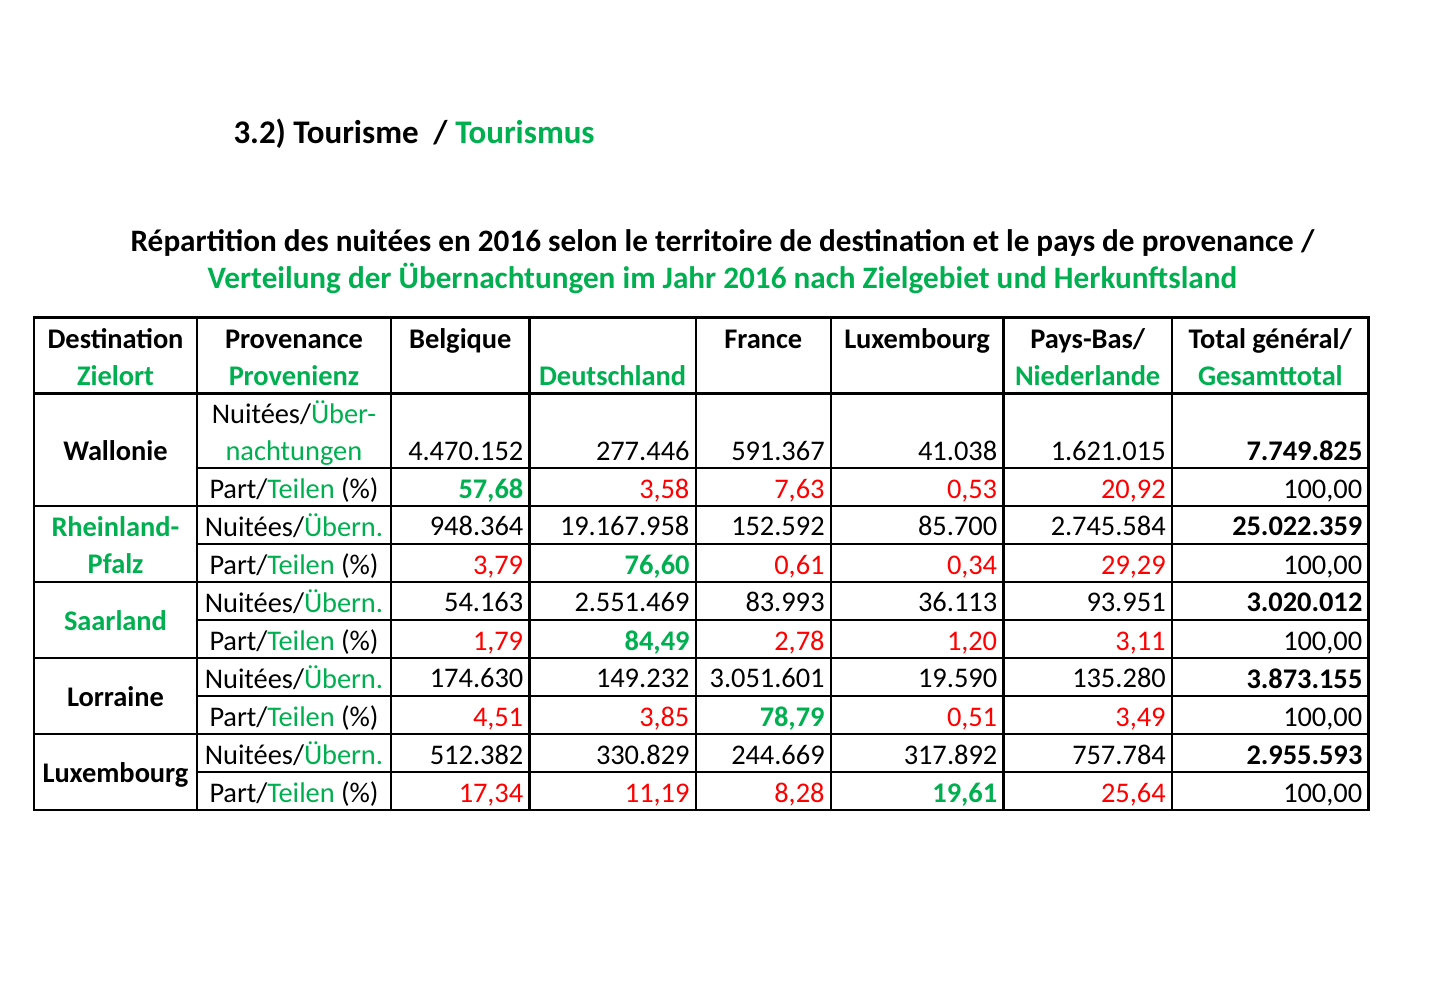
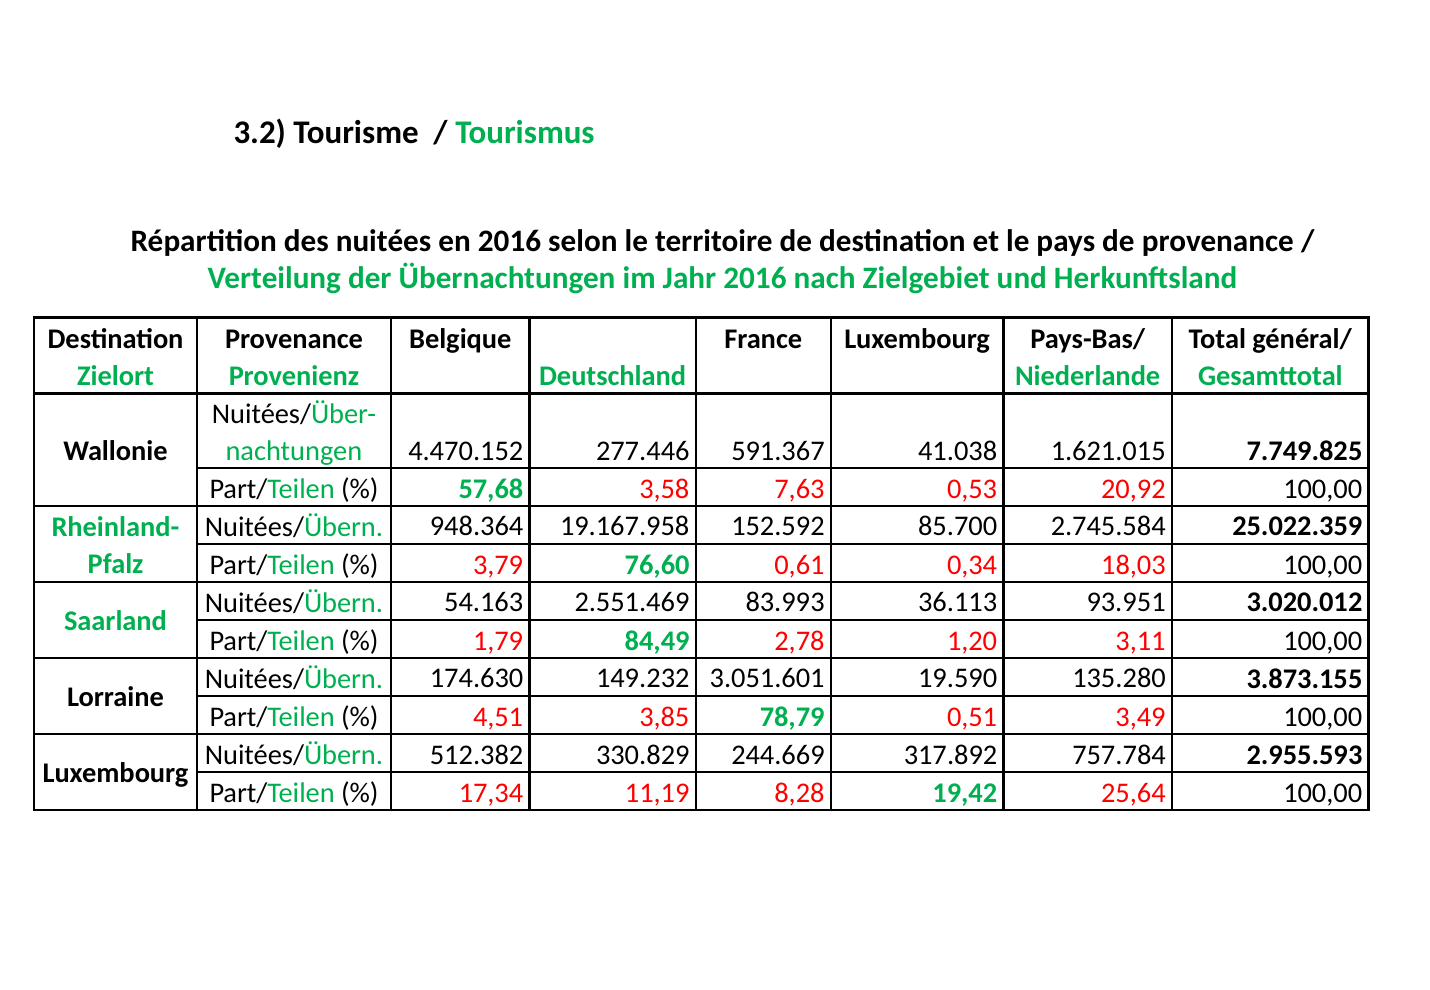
29,29: 29,29 -> 18,03
19,61: 19,61 -> 19,42
